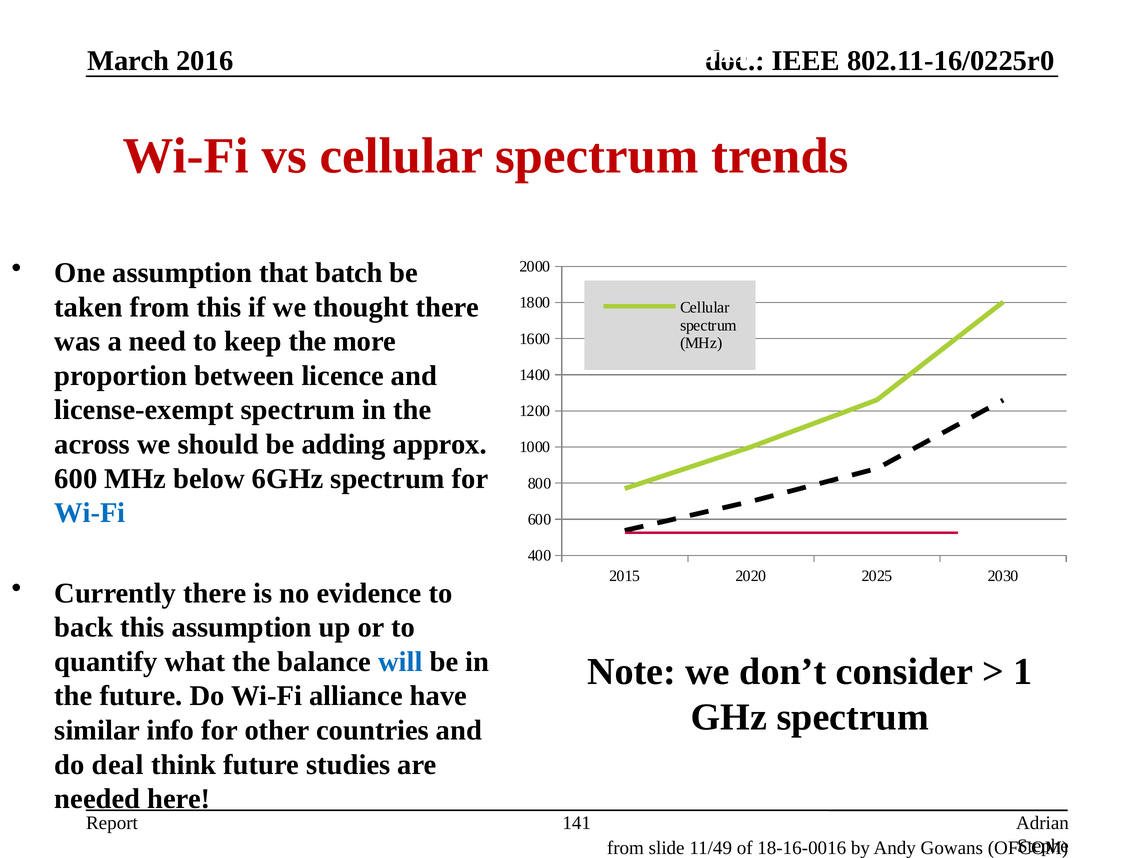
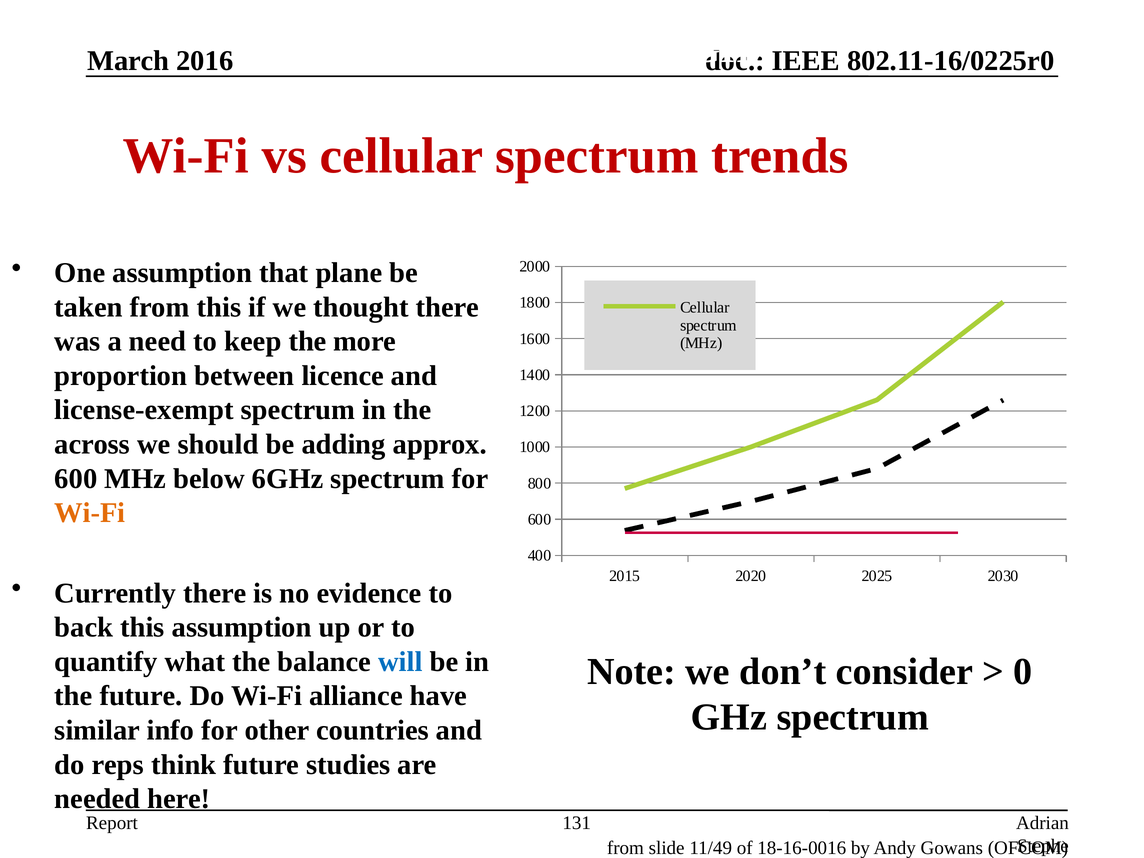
batch: batch -> plane
Wi-Fi at (90, 513) colour: blue -> orange
1: 1 -> 0
deal: deal -> reps
141: 141 -> 131
